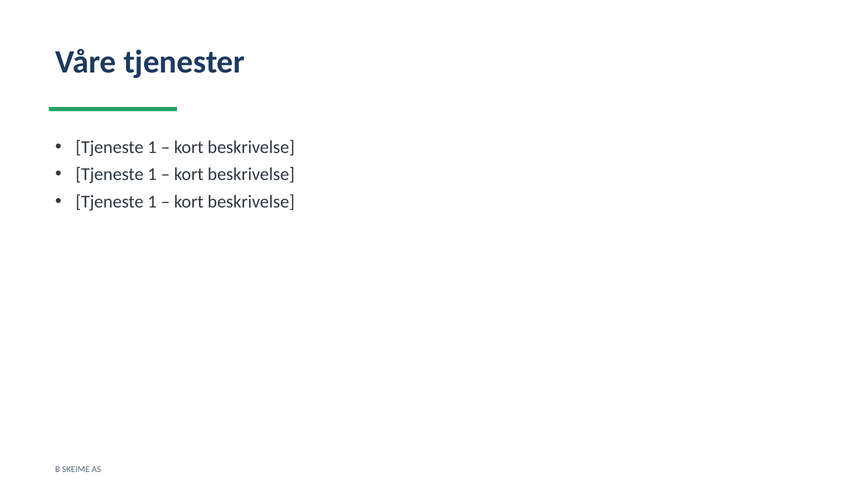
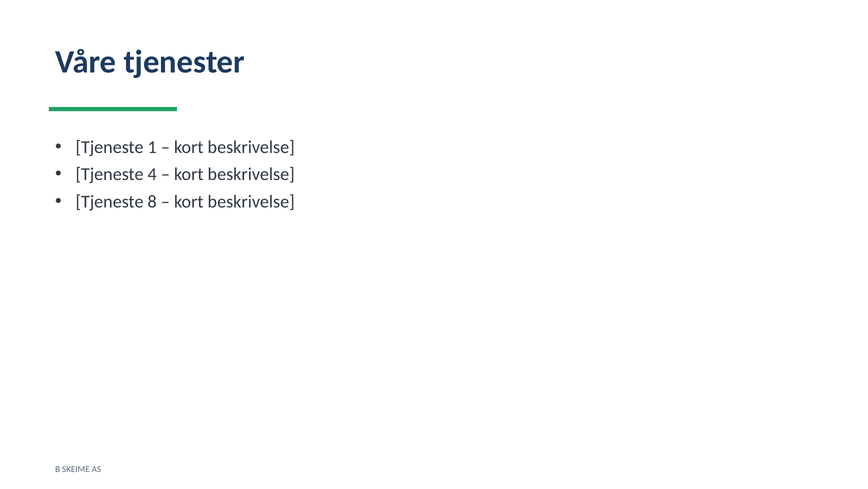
1 at (152, 174): 1 -> 4
1 at (152, 201): 1 -> 8
